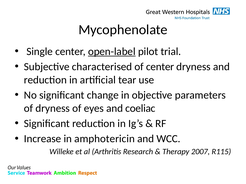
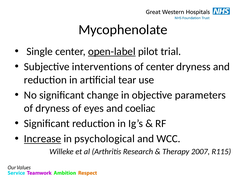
characterised: characterised -> interventions
Increase underline: none -> present
amphotericin: amphotericin -> psychological
